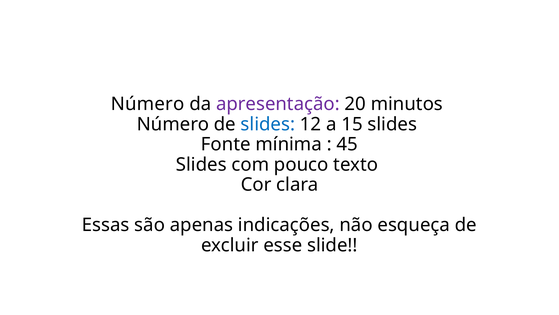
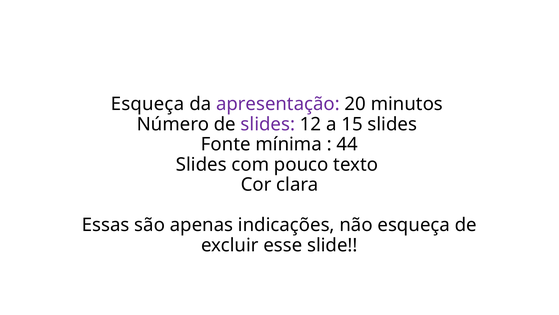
Número at (148, 104): Número -> Esqueça
slides at (268, 124) colour: blue -> purple
45: 45 -> 44
